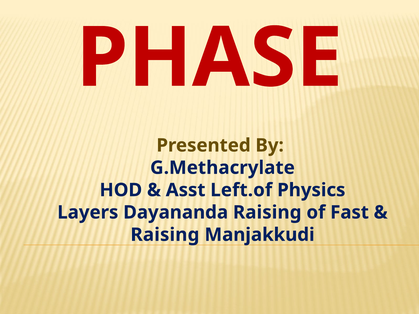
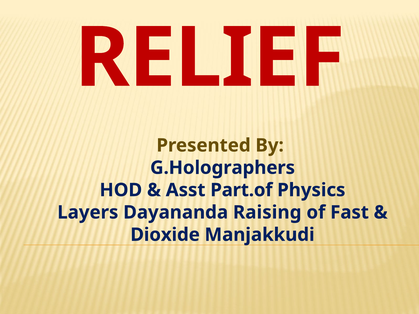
PHASE: PHASE -> RELIEF
G.Methacrylate: G.Methacrylate -> G.Holographers
Left.of: Left.of -> Part.of
Raising at (165, 235): Raising -> Dioxide
